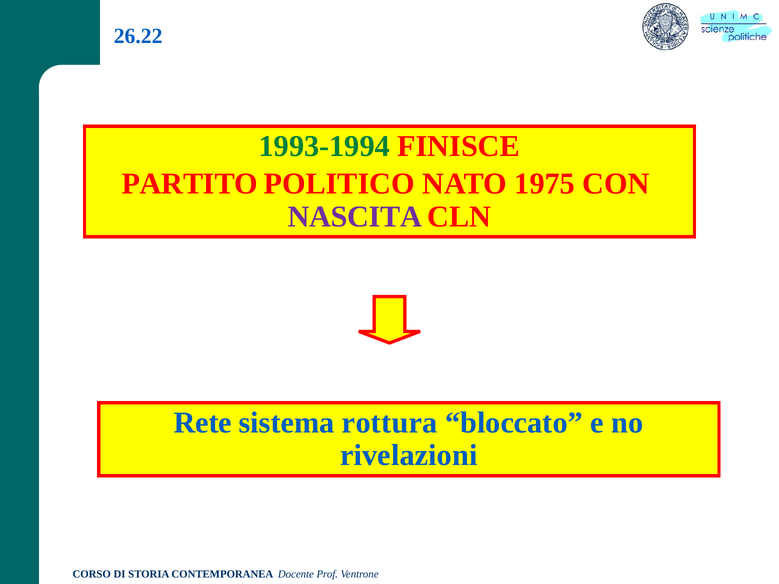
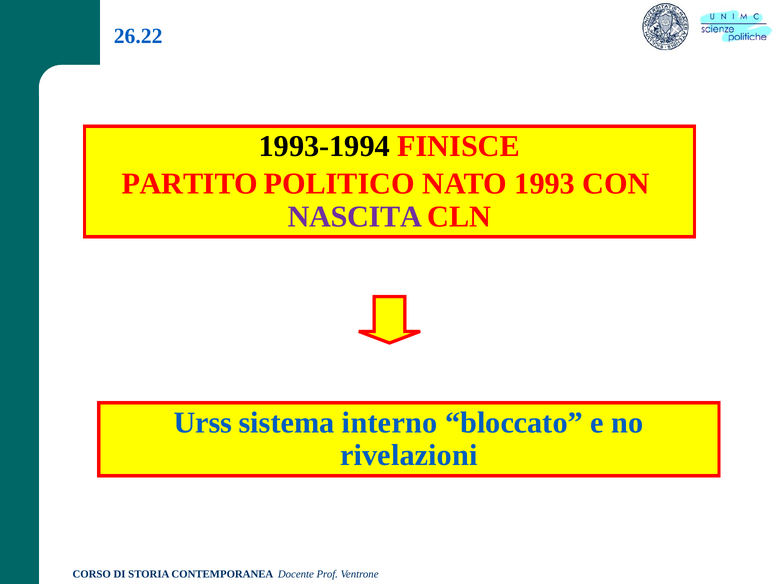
1993-1994 colour: green -> black
1975: 1975 -> 1993
Rete: Rete -> Urss
rottura: rottura -> interno
